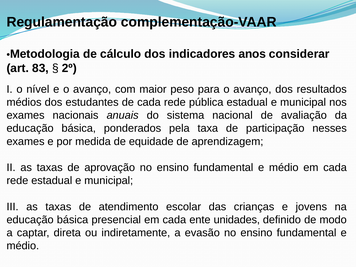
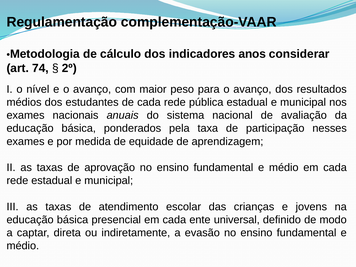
83: 83 -> 74
unidades: unidades -> universal
